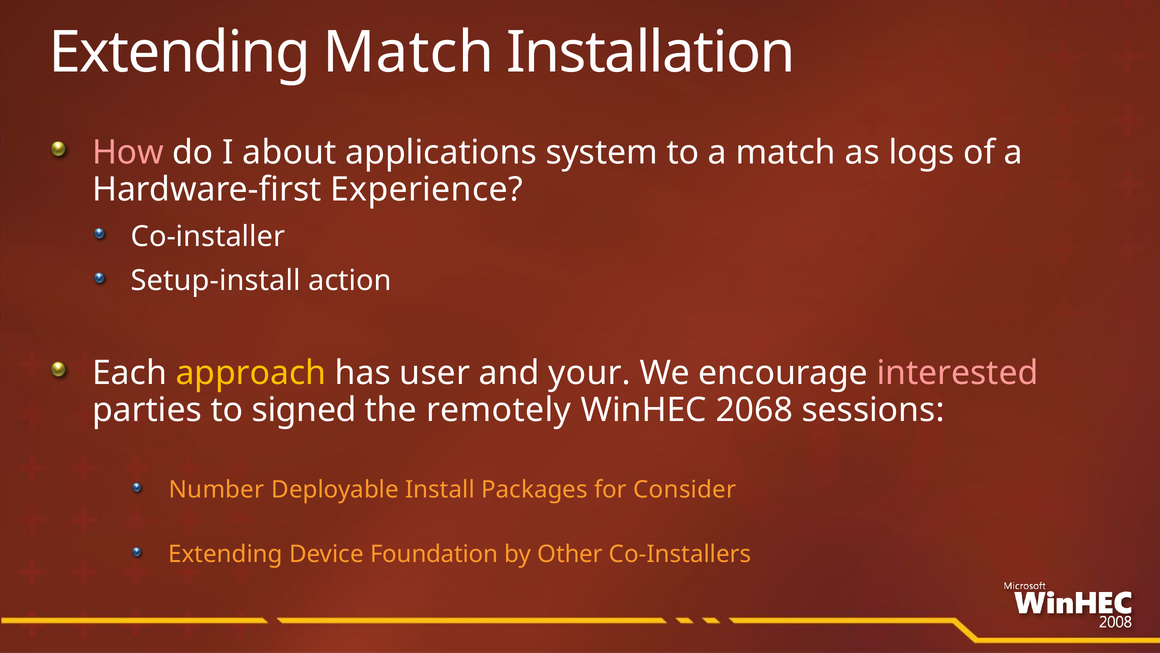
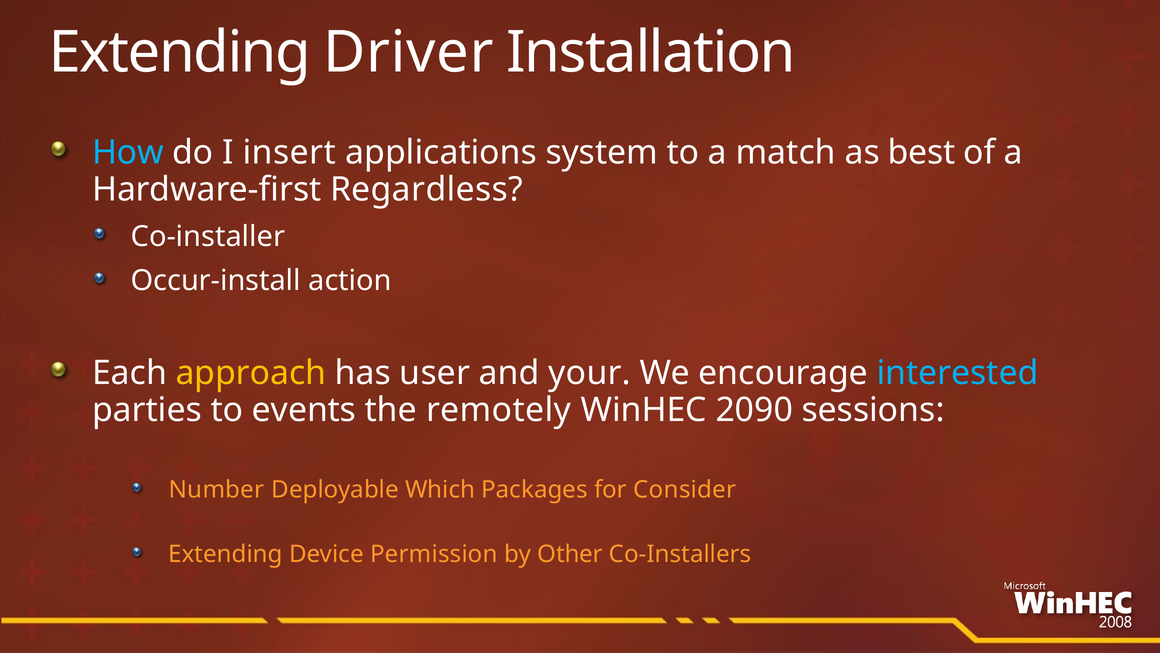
Extending Match: Match -> Driver
How colour: pink -> light blue
about: about -> insert
logs: logs -> best
Experience: Experience -> Regardless
Setup-install: Setup-install -> Occur-install
interested colour: pink -> light blue
signed: signed -> events
2068: 2068 -> 2090
Install: Install -> Which
Foundation: Foundation -> Permission
